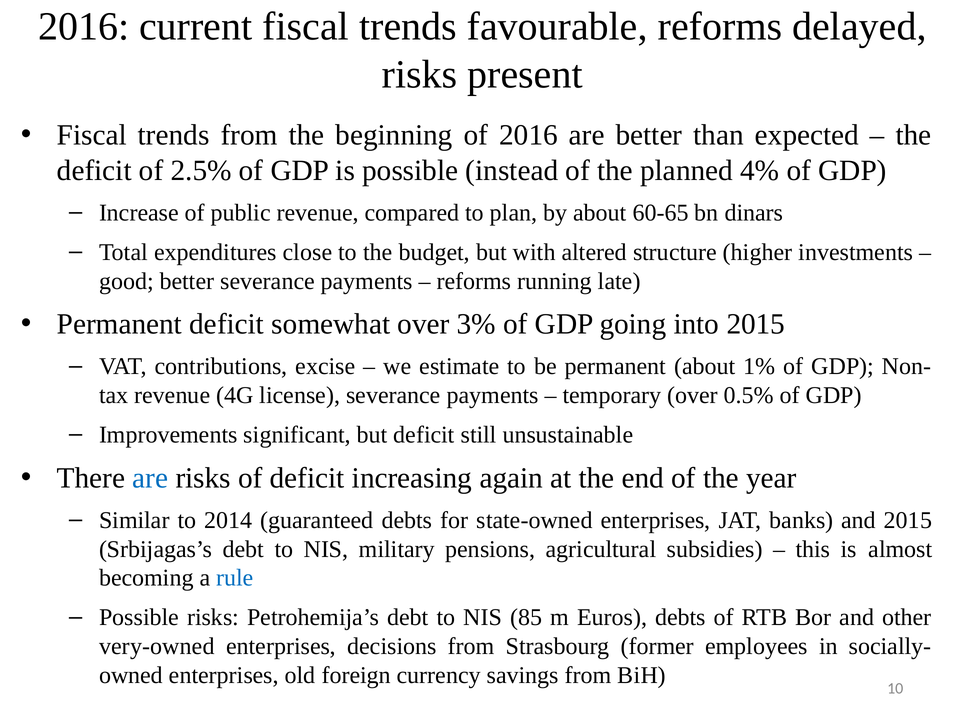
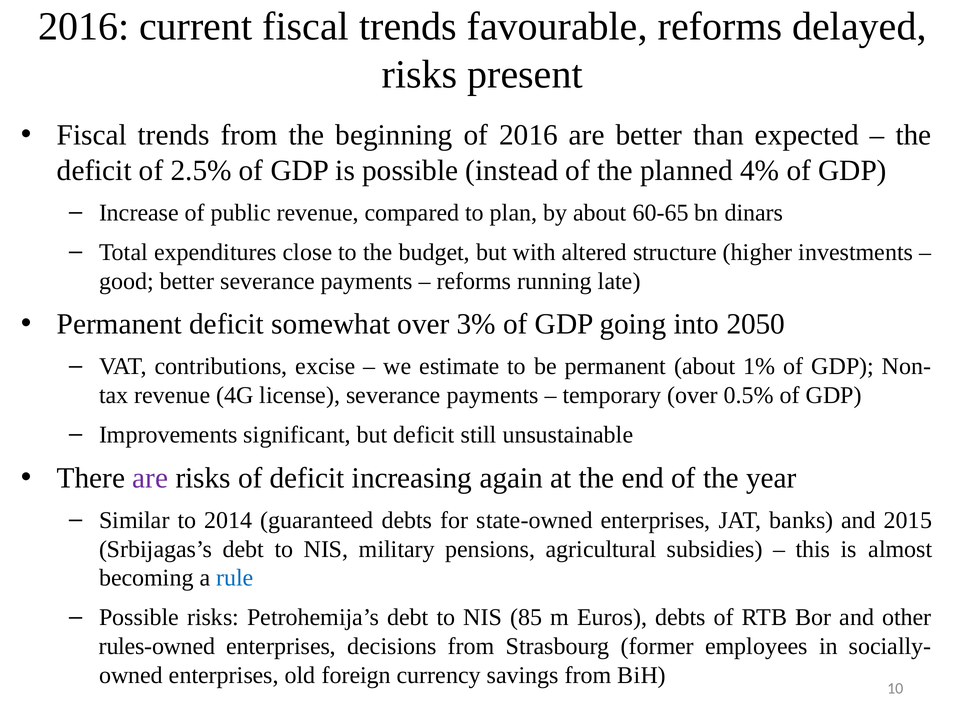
into 2015: 2015 -> 2050
are at (150, 478) colour: blue -> purple
very-owned: very-owned -> rules-owned
